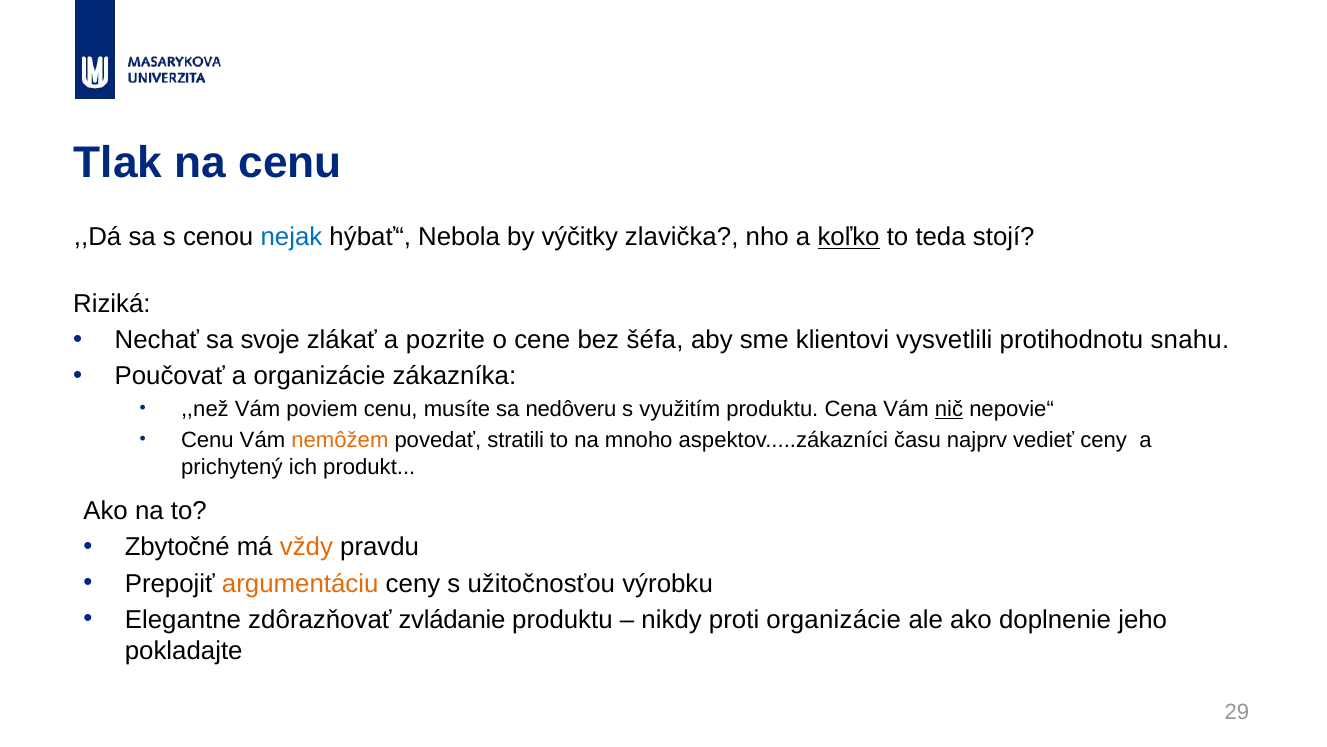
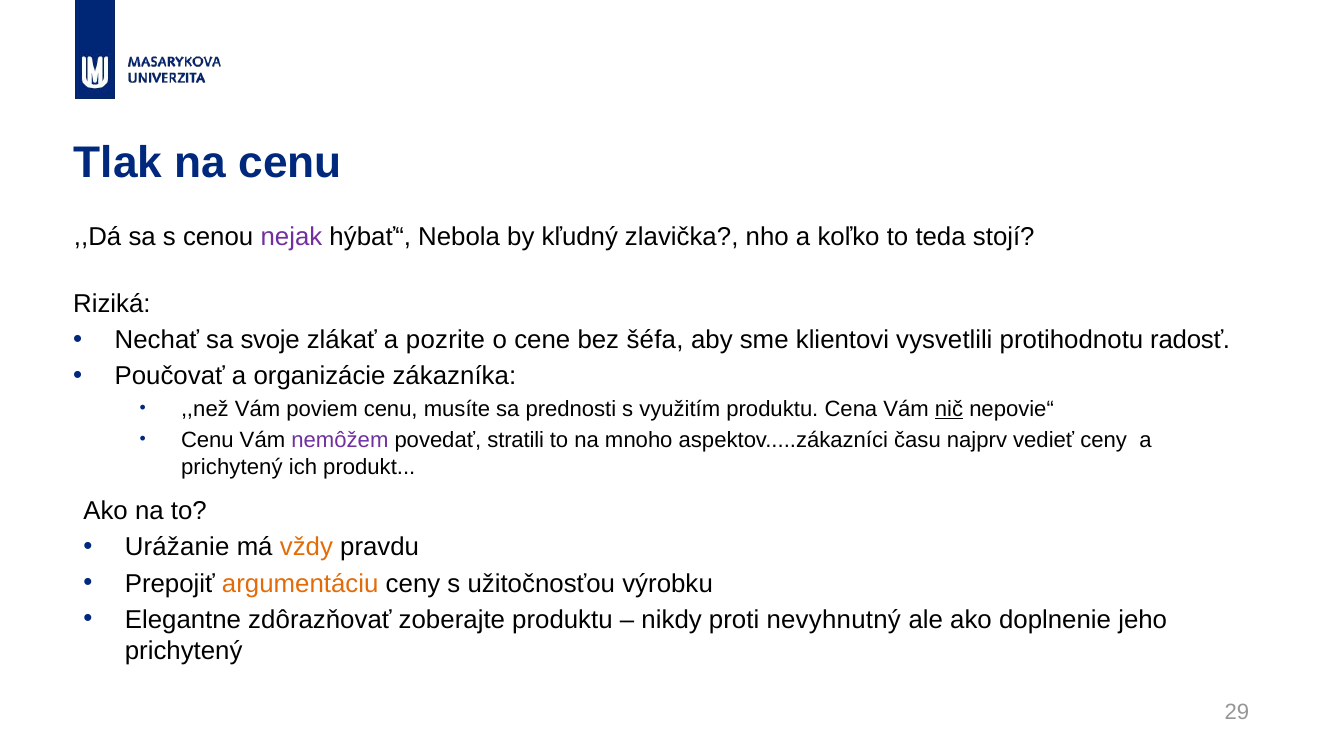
nejak colour: blue -> purple
výčitky: výčitky -> kľudný
koľko underline: present -> none
snahu: snahu -> radosť
nedôveru: nedôveru -> prednosti
nemôžem colour: orange -> purple
Zbytočné: Zbytočné -> Urážanie
zvládanie: zvládanie -> zoberajte
proti organizácie: organizácie -> nevyhnutný
pokladajte at (184, 650): pokladajte -> prichytený
